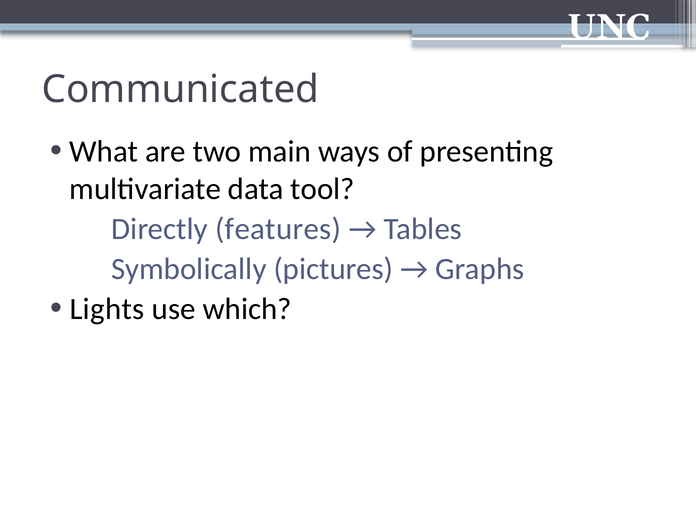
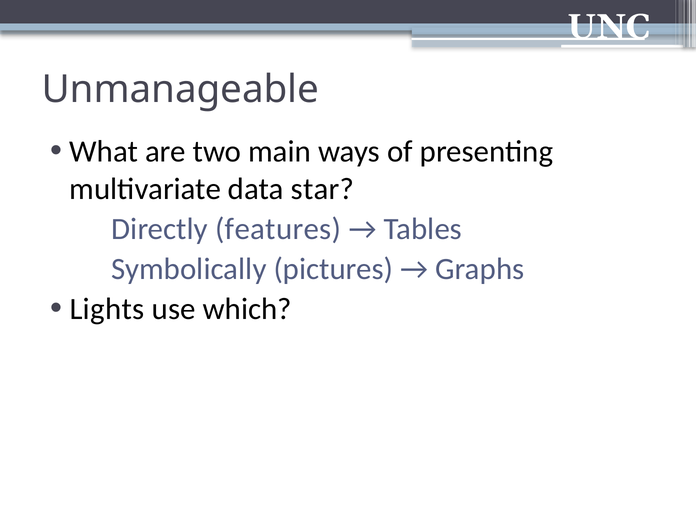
Communicated: Communicated -> Unmanageable
tool: tool -> star
